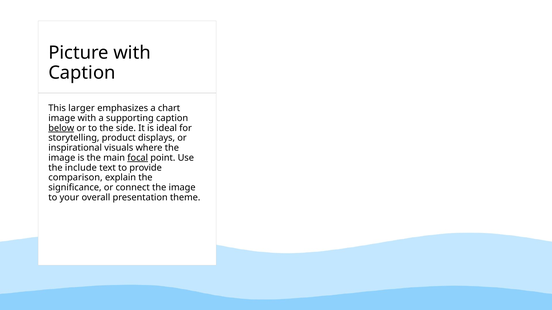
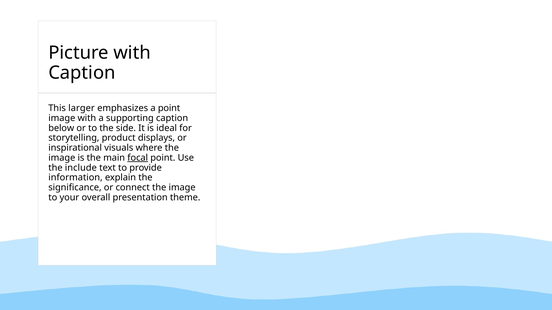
a chart: chart -> point
below underline: present -> none
comparison: comparison -> information
